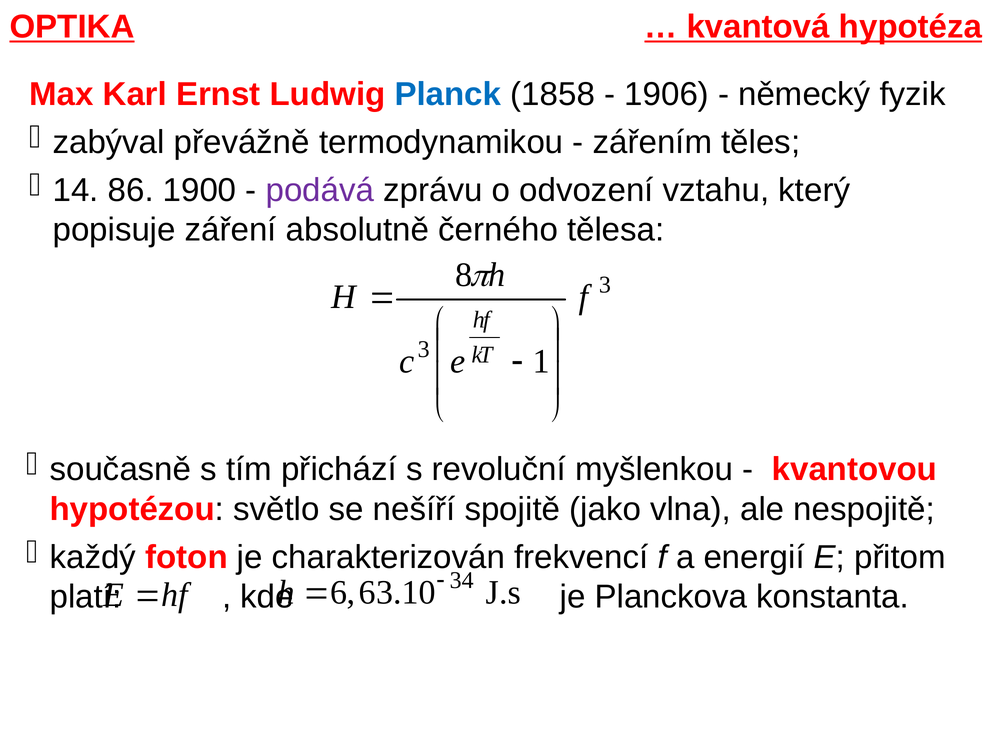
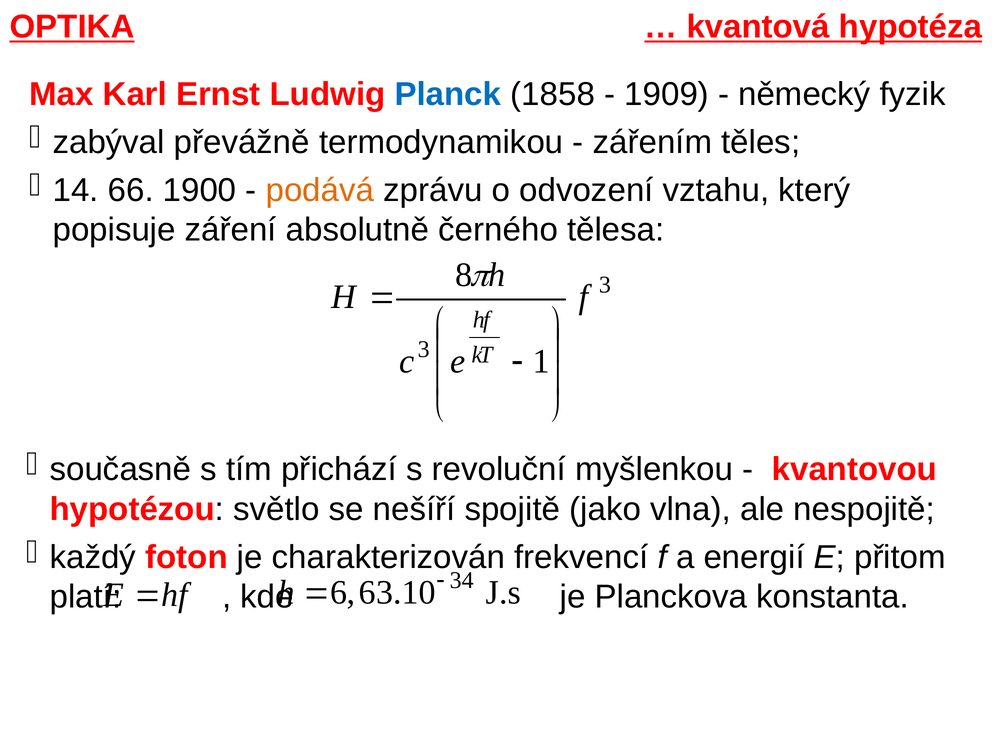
1906: 1906 -> 1909
86: 86 -> 66
podává colour: purple -> orange
